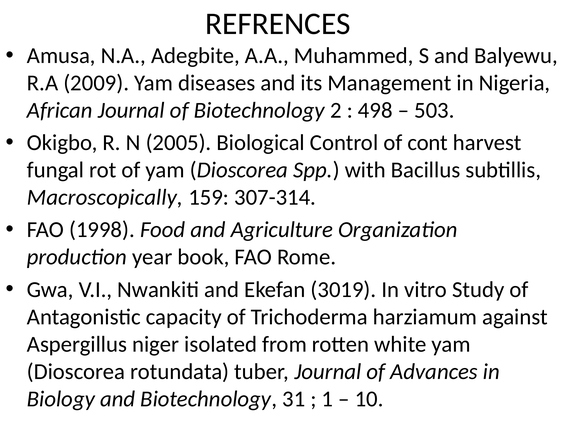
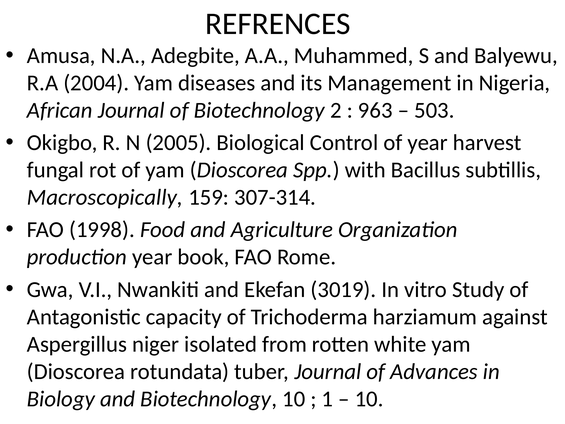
2009: 2009 -> 2004
498: 498 -> 963
of cont: cont -> year
Biotechnology 31: 31 -> 10
